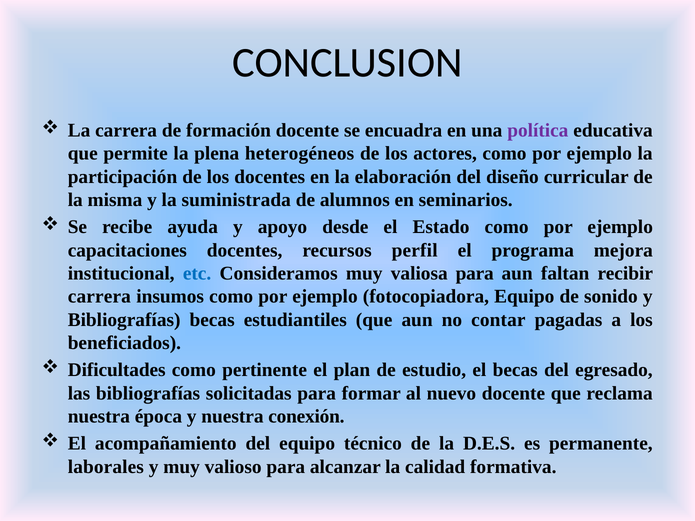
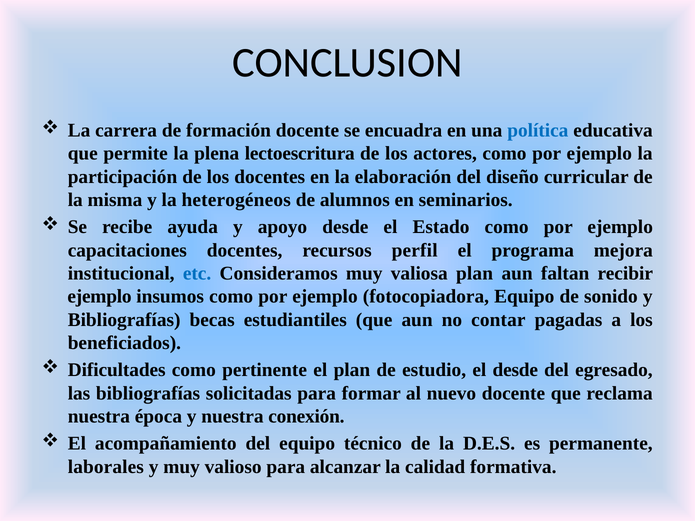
política colour: purple -> blue
heterogéneos: heterogéneos -> lectoescritura
suministrada: suministrada -> heterogéneos
valiosa para: para -> plan
carrera at (99, 297): carrera -> ejemplo
el becas: becas -> desde
